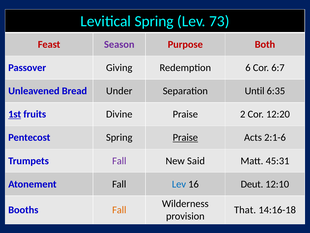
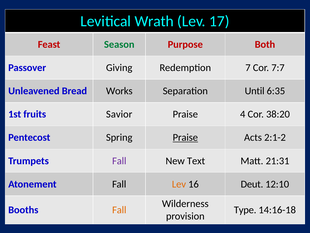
Levitical Spring: Spring -> Wrath
73: 73 -> 17
Season colour: purple -> green
6: 6 -> 7
6:7: 6:7 -> 7:7
Under: Under -> Works
1st underline: present -> none
Divine: Divine -> Savior
2: 2 -> 4
12:20: 12:20 -> 38:20
2:1-6: 2:1-6 -> 2:1-2
Said: Said -> Text
45:31: 45:31 -> 21:31
Lev at (179, 184) colour: blue -> orange
That: That -> Type
